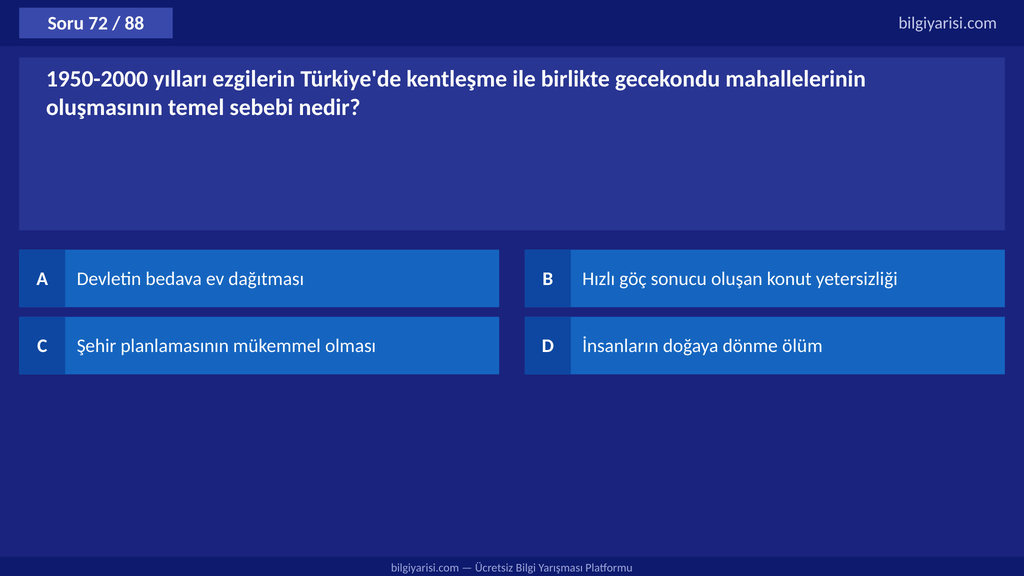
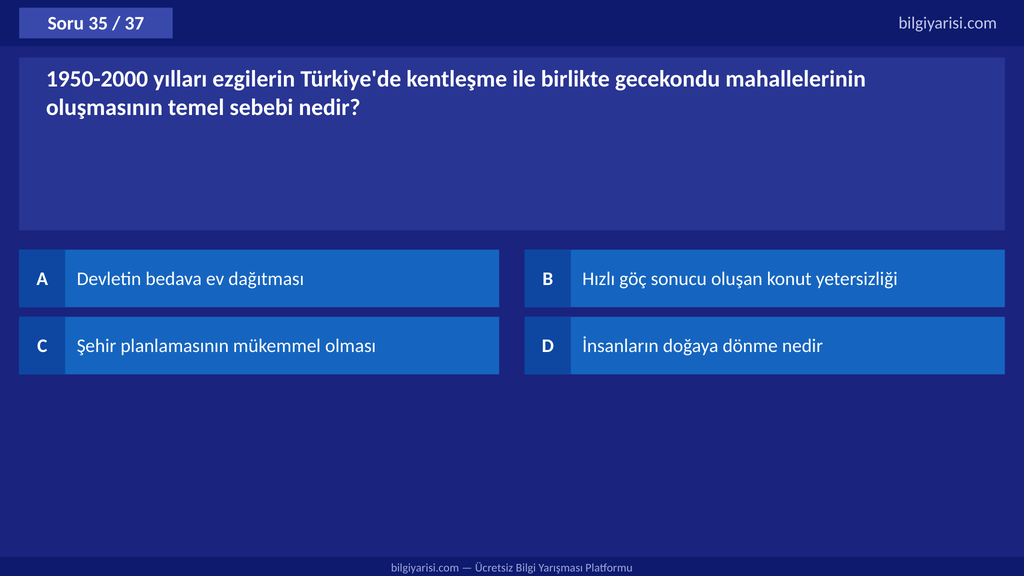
72: 72 -> 35
88: 88 -> 37
dönme ölüm: ölüm -> nedir
